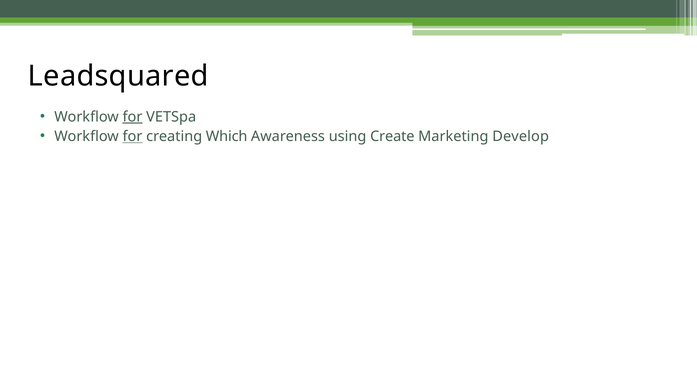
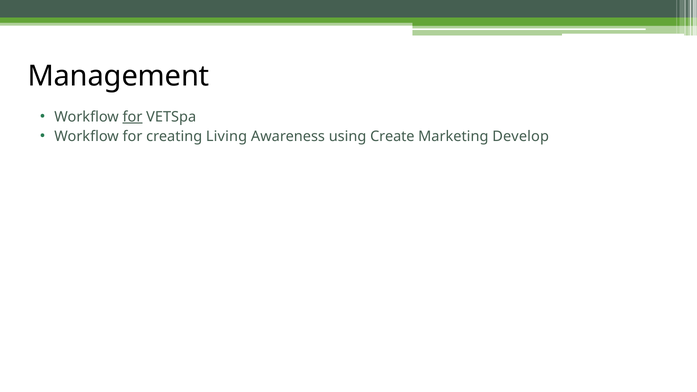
Leadsquared: Leadsquared -> Management
for at (133, 136) underline: present -> none
Which: Which -> Living
